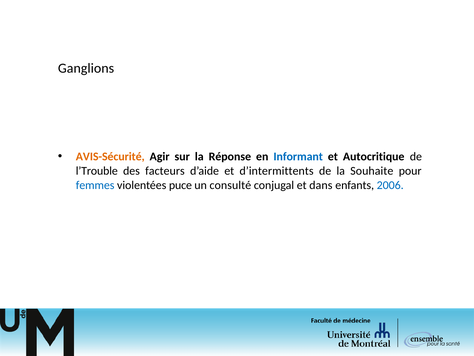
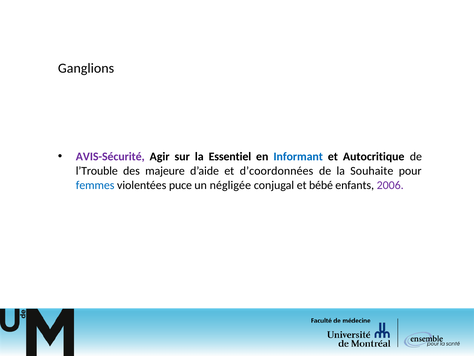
AVIS-Sécurité colour: orange -> purple
Réponse: Réponse -> Essentiel
facteurs: facteurs -> majeure
d’intermittents: d’intermittents -> d’coordonnées
consulté: consulté -> négligée
dans: dans -> bébé
2006 colour: blue -> purple
